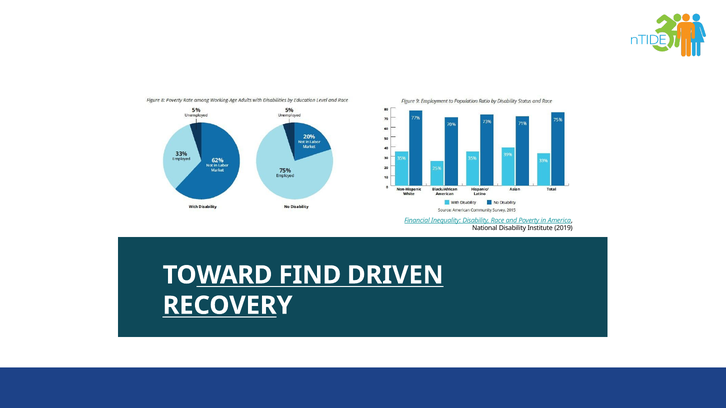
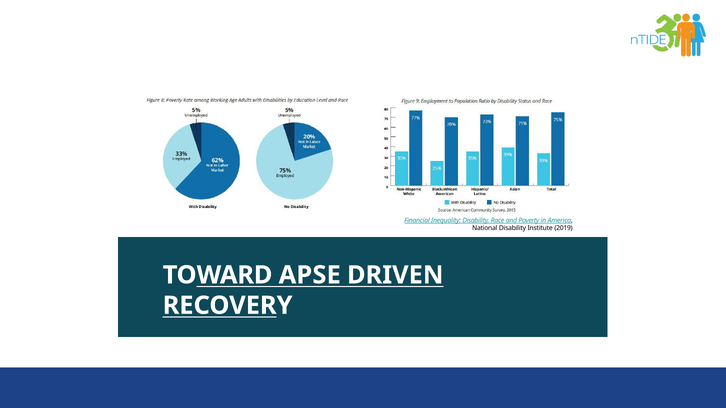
FIND: FIND -> APSE
